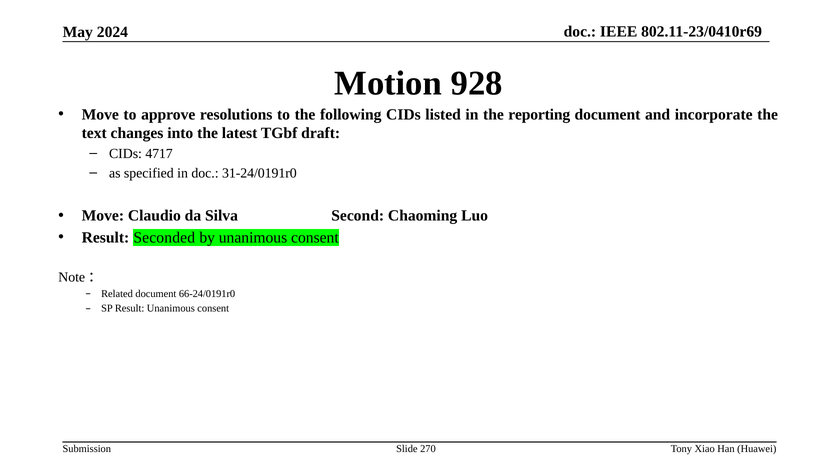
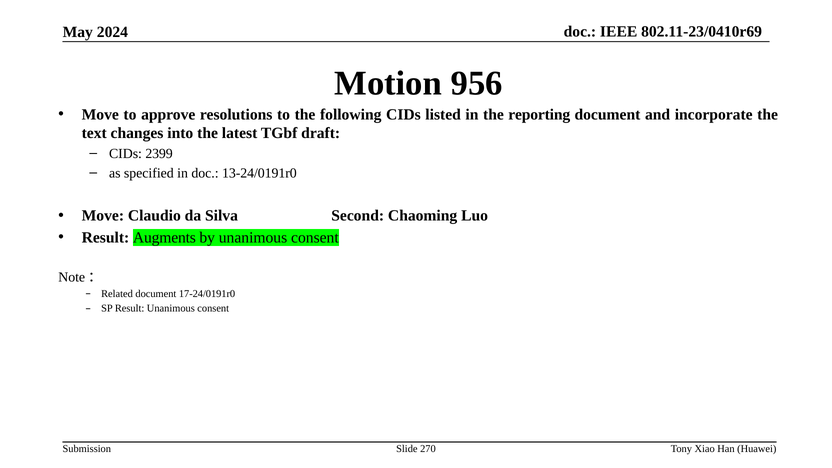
928: 928 -> 956
4717: 4717 -> 2399
31-24/0191r0: 31-24/0191r0 -> 13-24/0191r0
Seconded: Seconded -> Augments
66-24/0191r0: 66-24/0191r0 -> 17-24/0191r0
